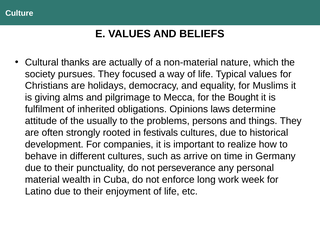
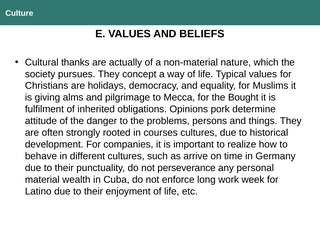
focused: focused -> concept
laws: laws -> pork
usually: usually -> danger
festivals: festivals -> courses
